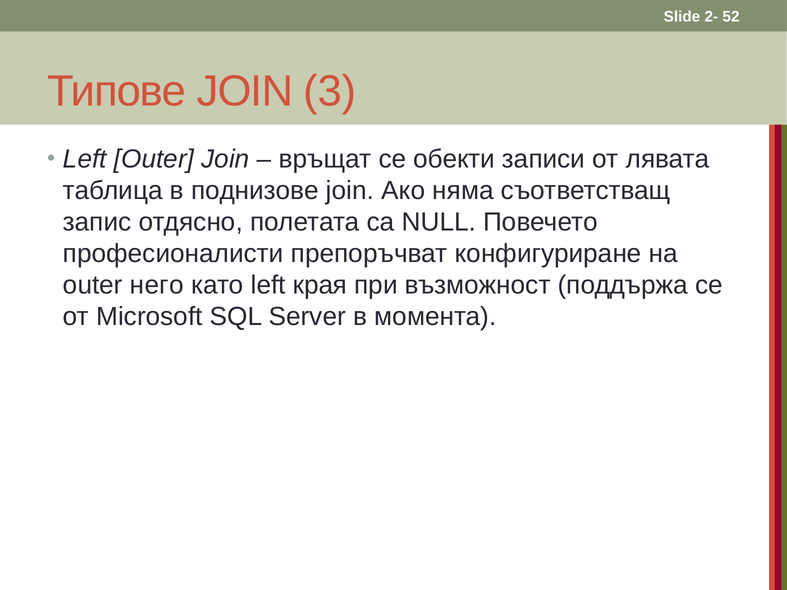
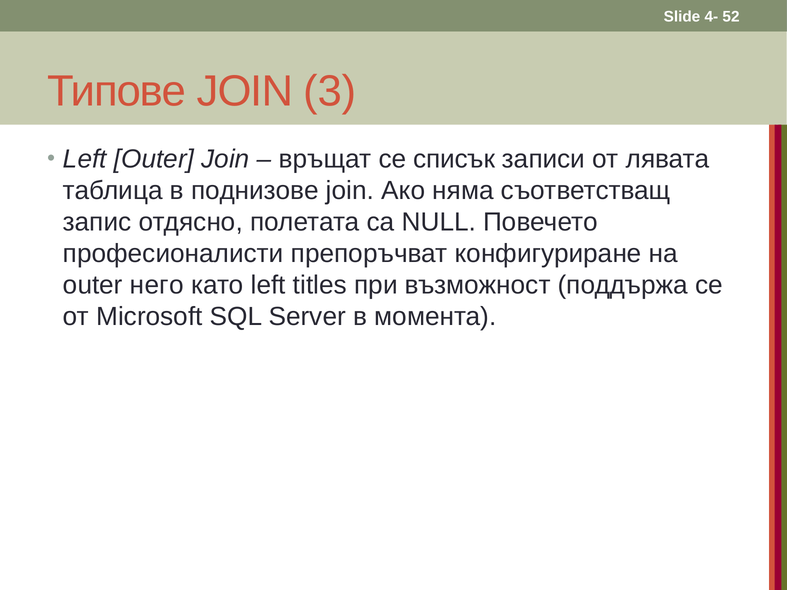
2-: 2- -> 4-
обекти: обекти -> списък
края: края -> titles
